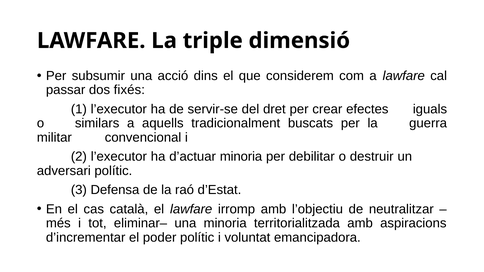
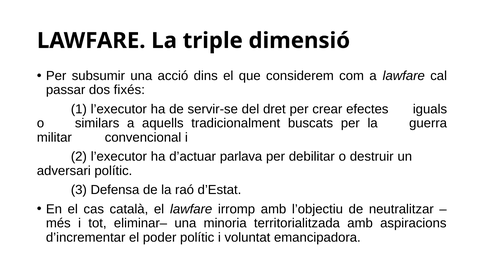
d’actuar minoria: minoria -> parlava
